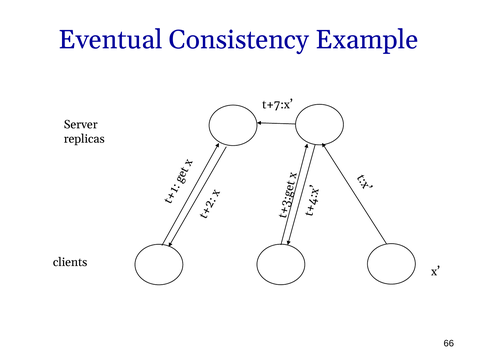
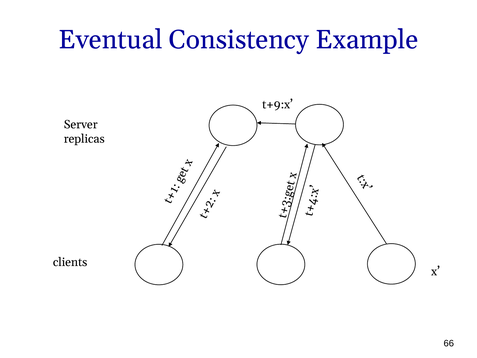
t+7:x: t+7:x -> t+9:x
